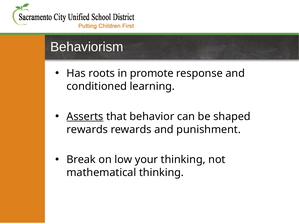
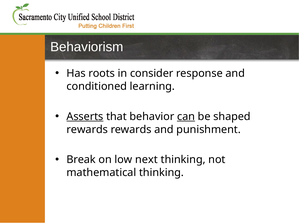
promote: promote -> consider
can underline: none -> present
your: your -> next
